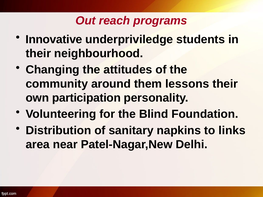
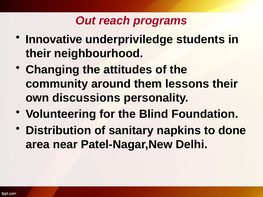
participation: participation -> discussions
links: links -> done
